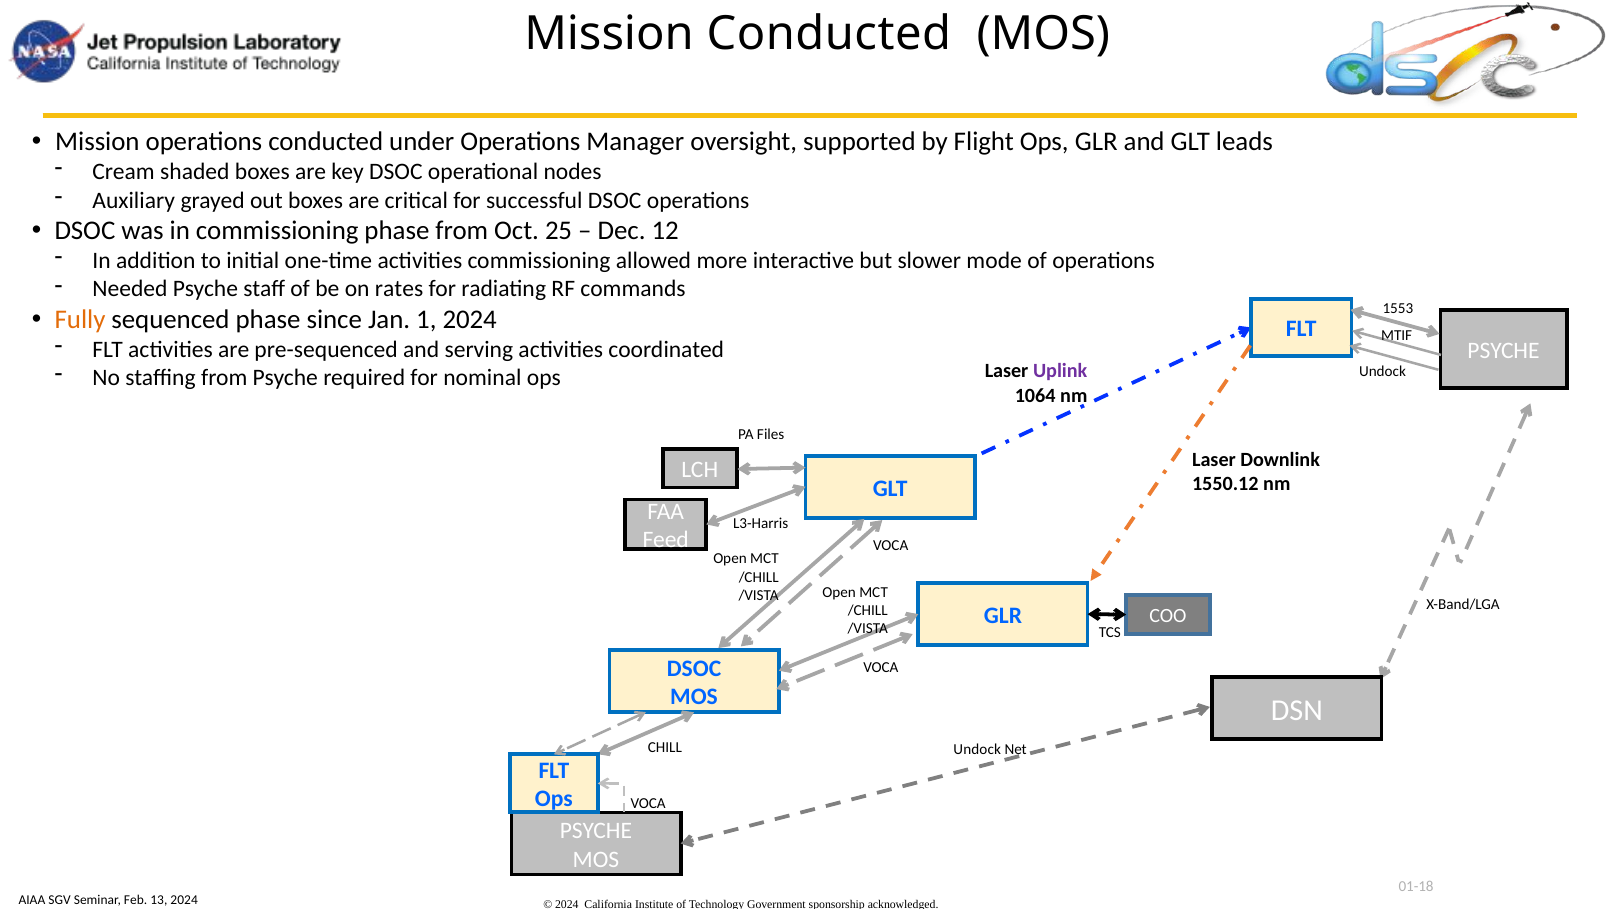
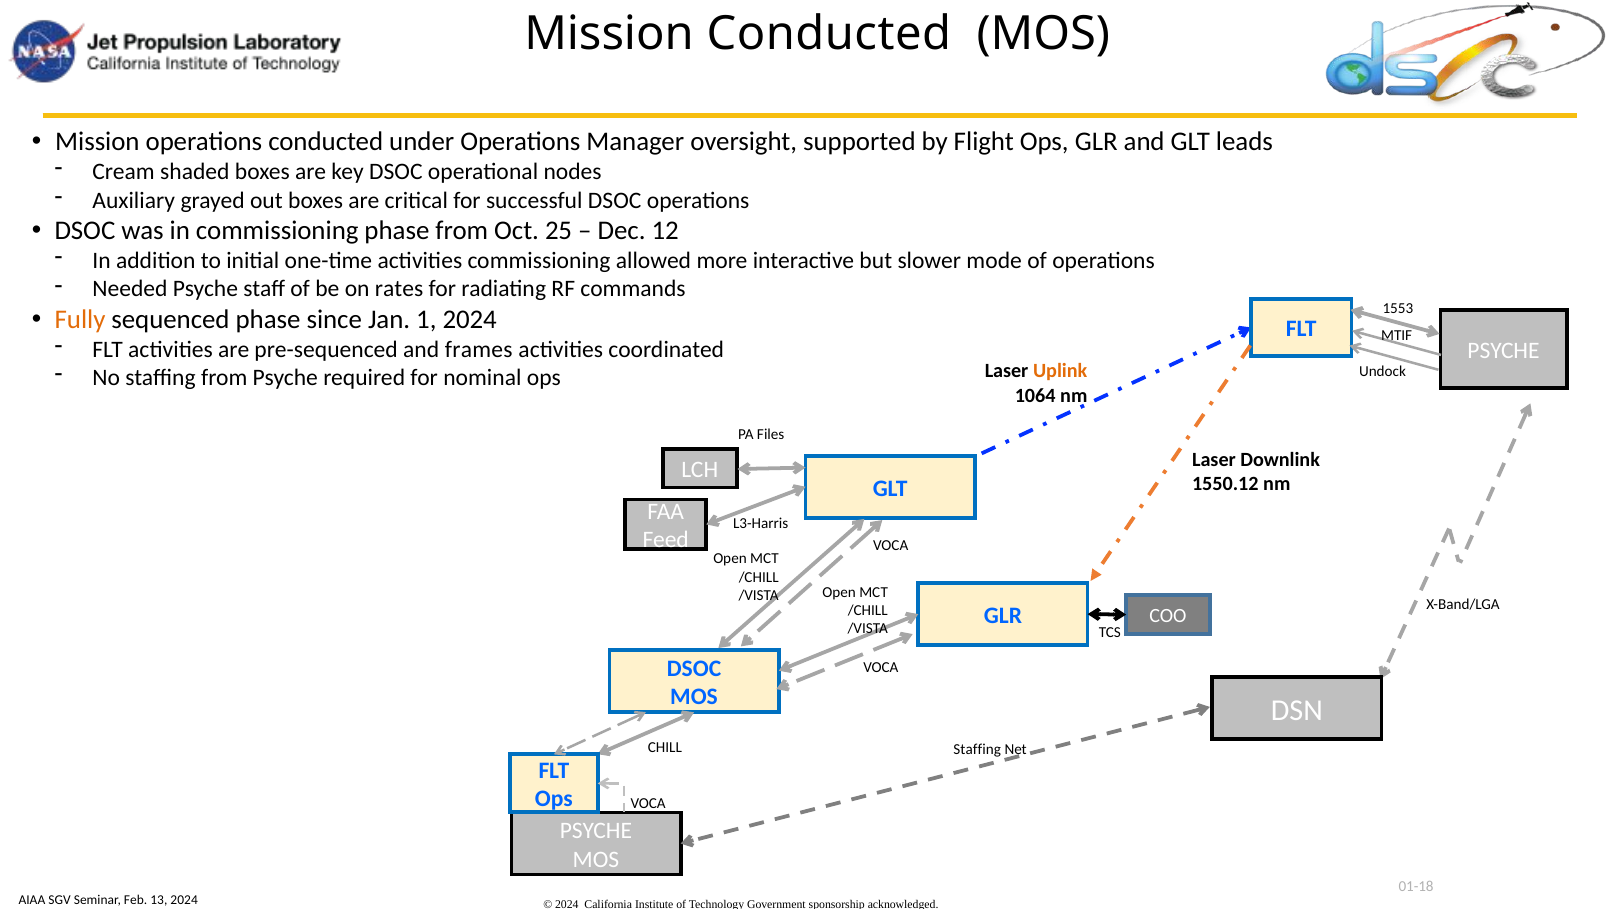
serving: serving -> frames
Uplink colour: purple -> orange
Undock at (977, 749): Undock -> Staffing
